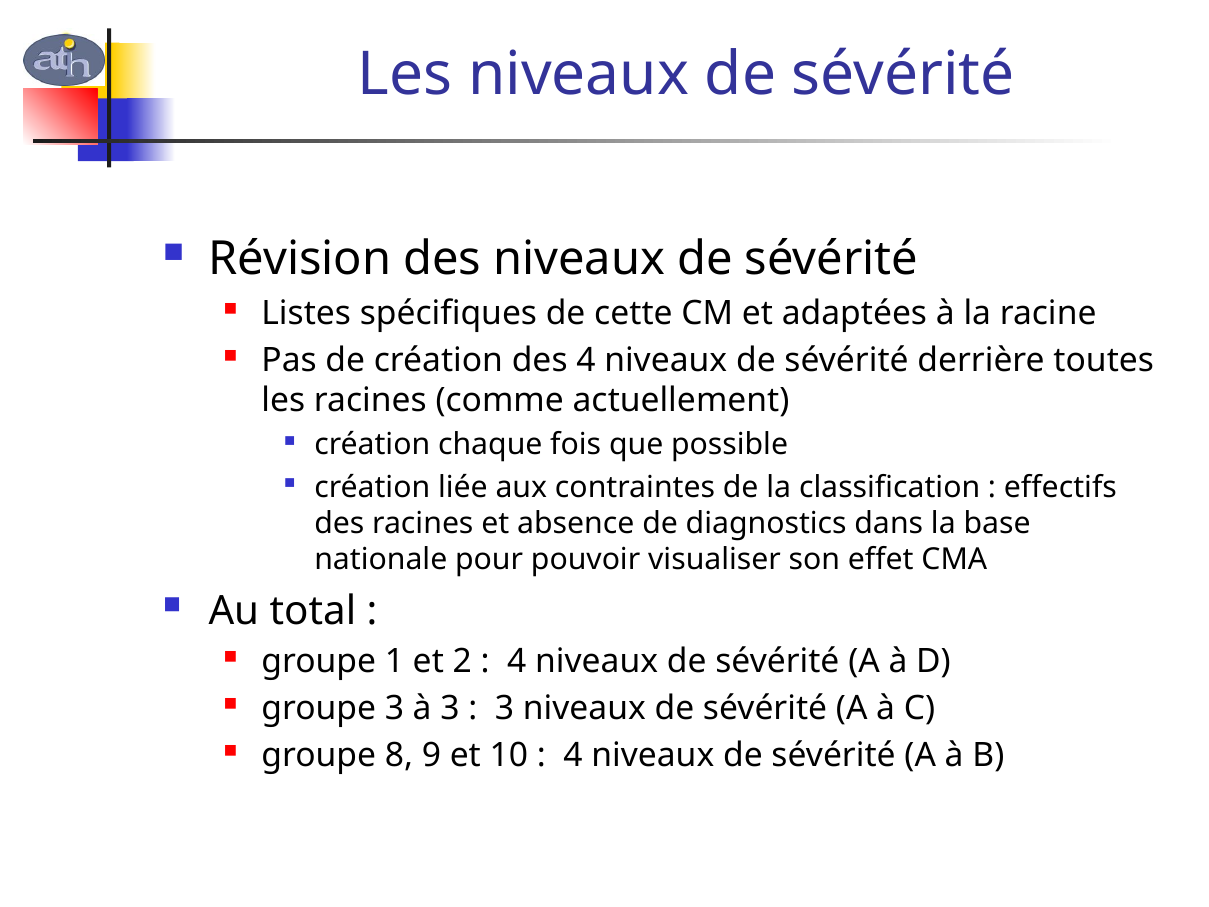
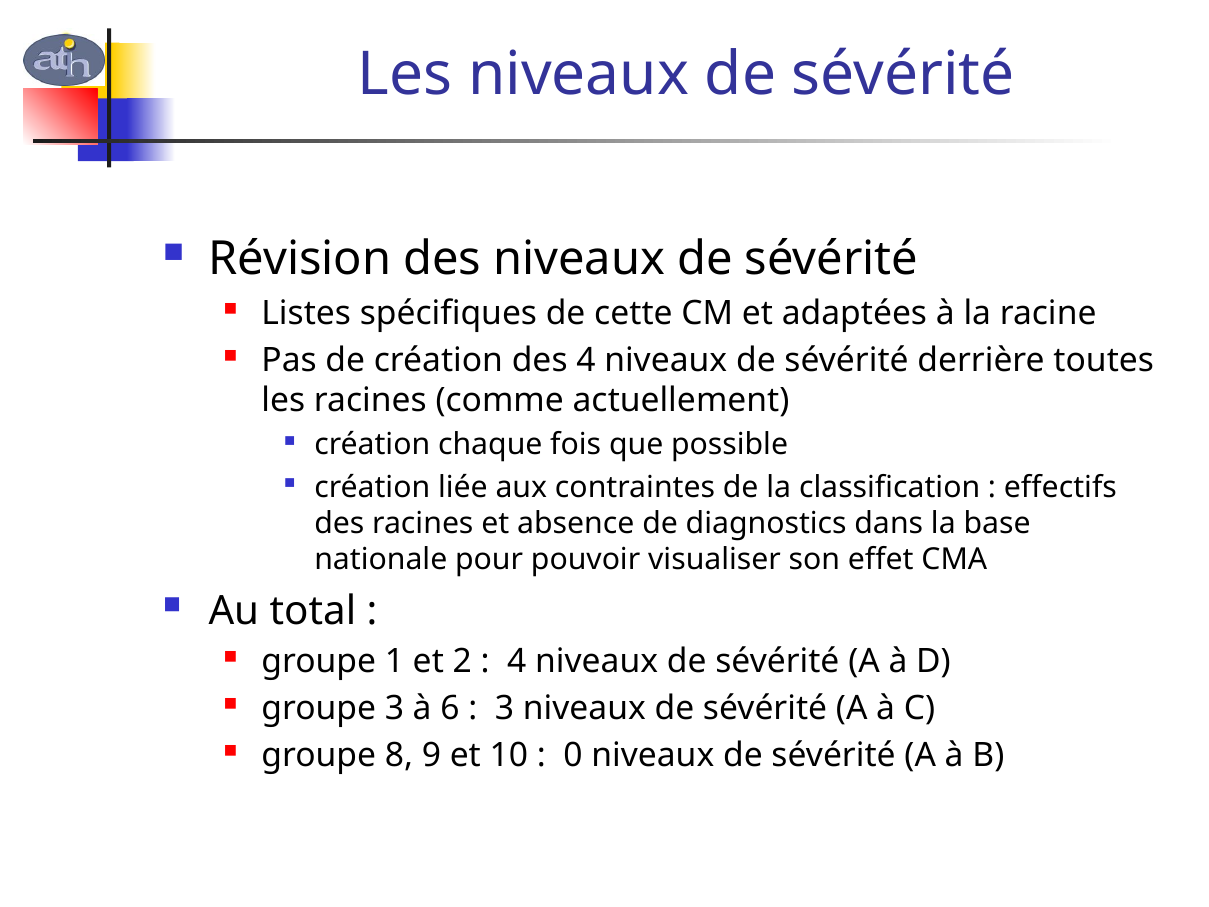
à 3: 3 -> 6
4 at (573, 755): 4 -> 0
